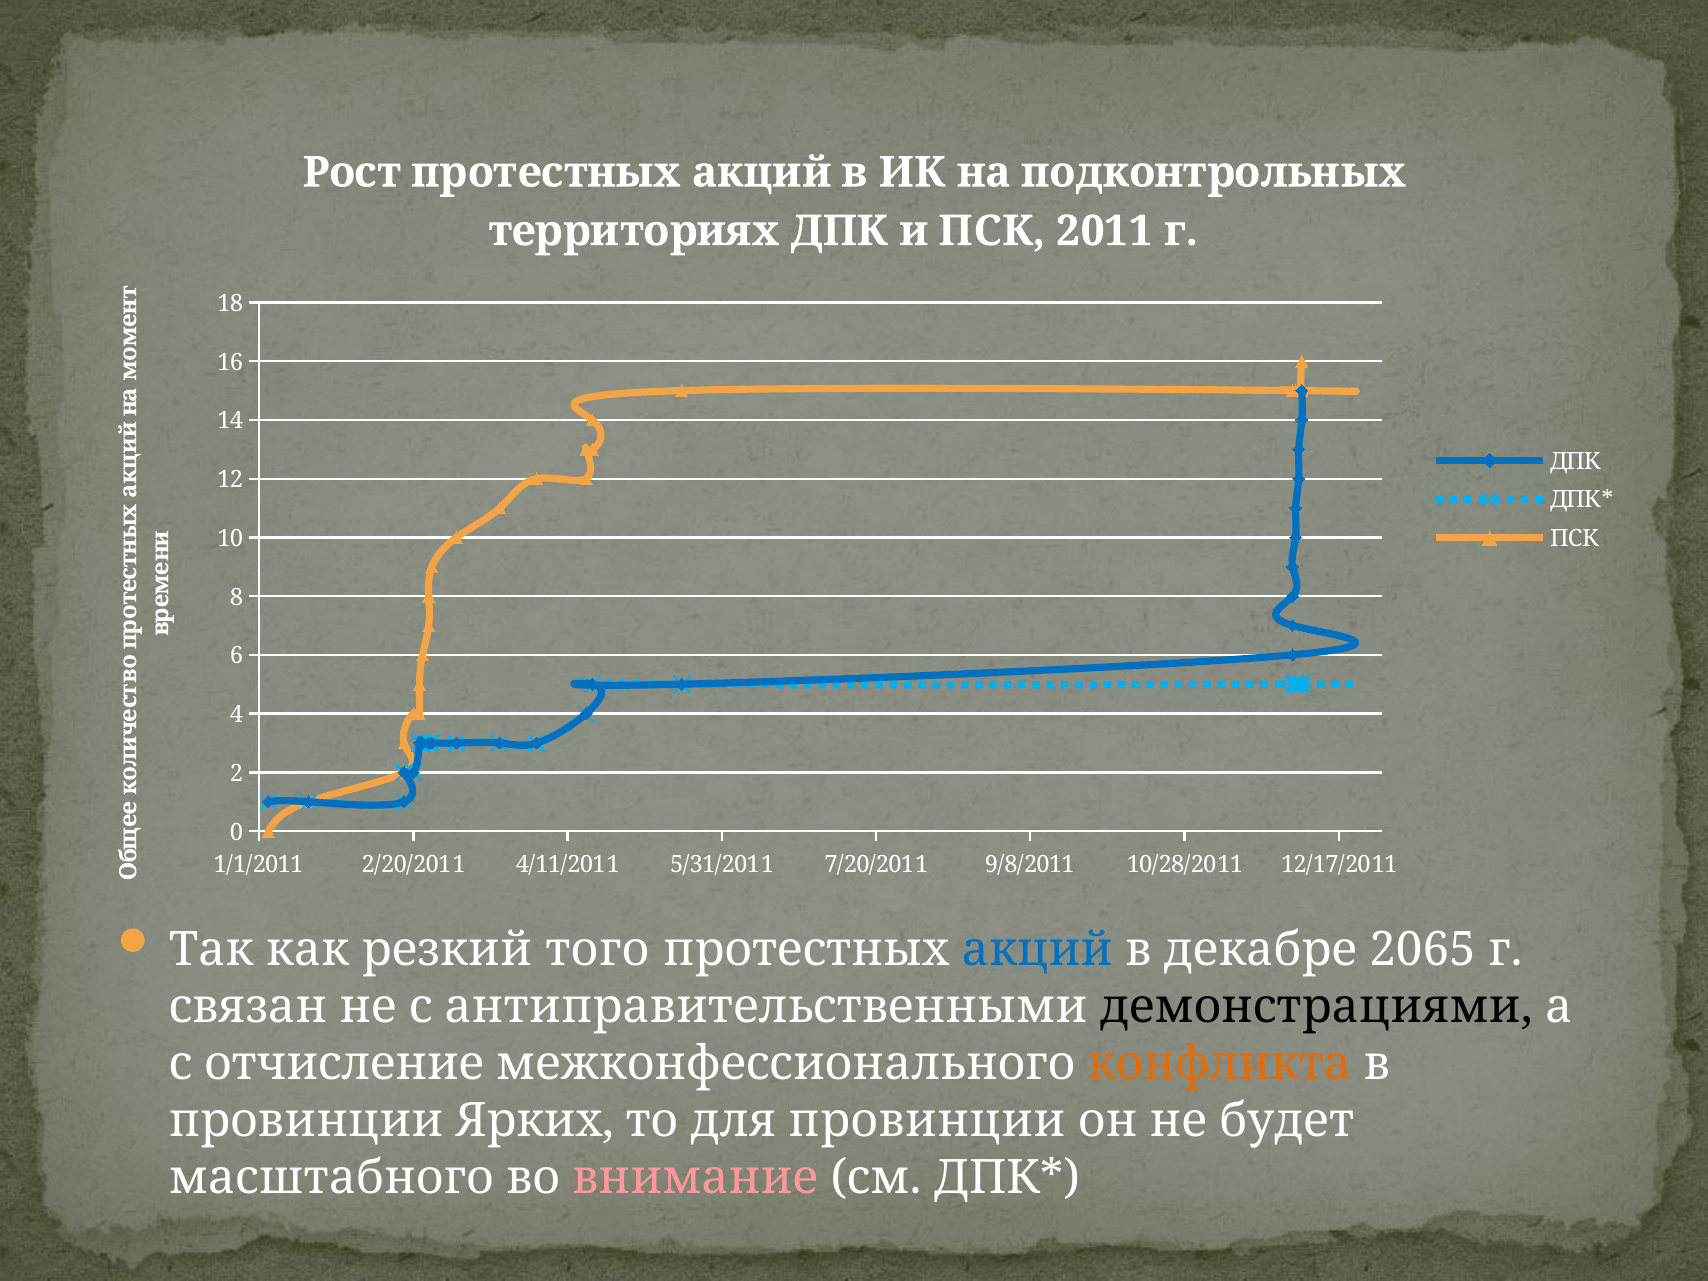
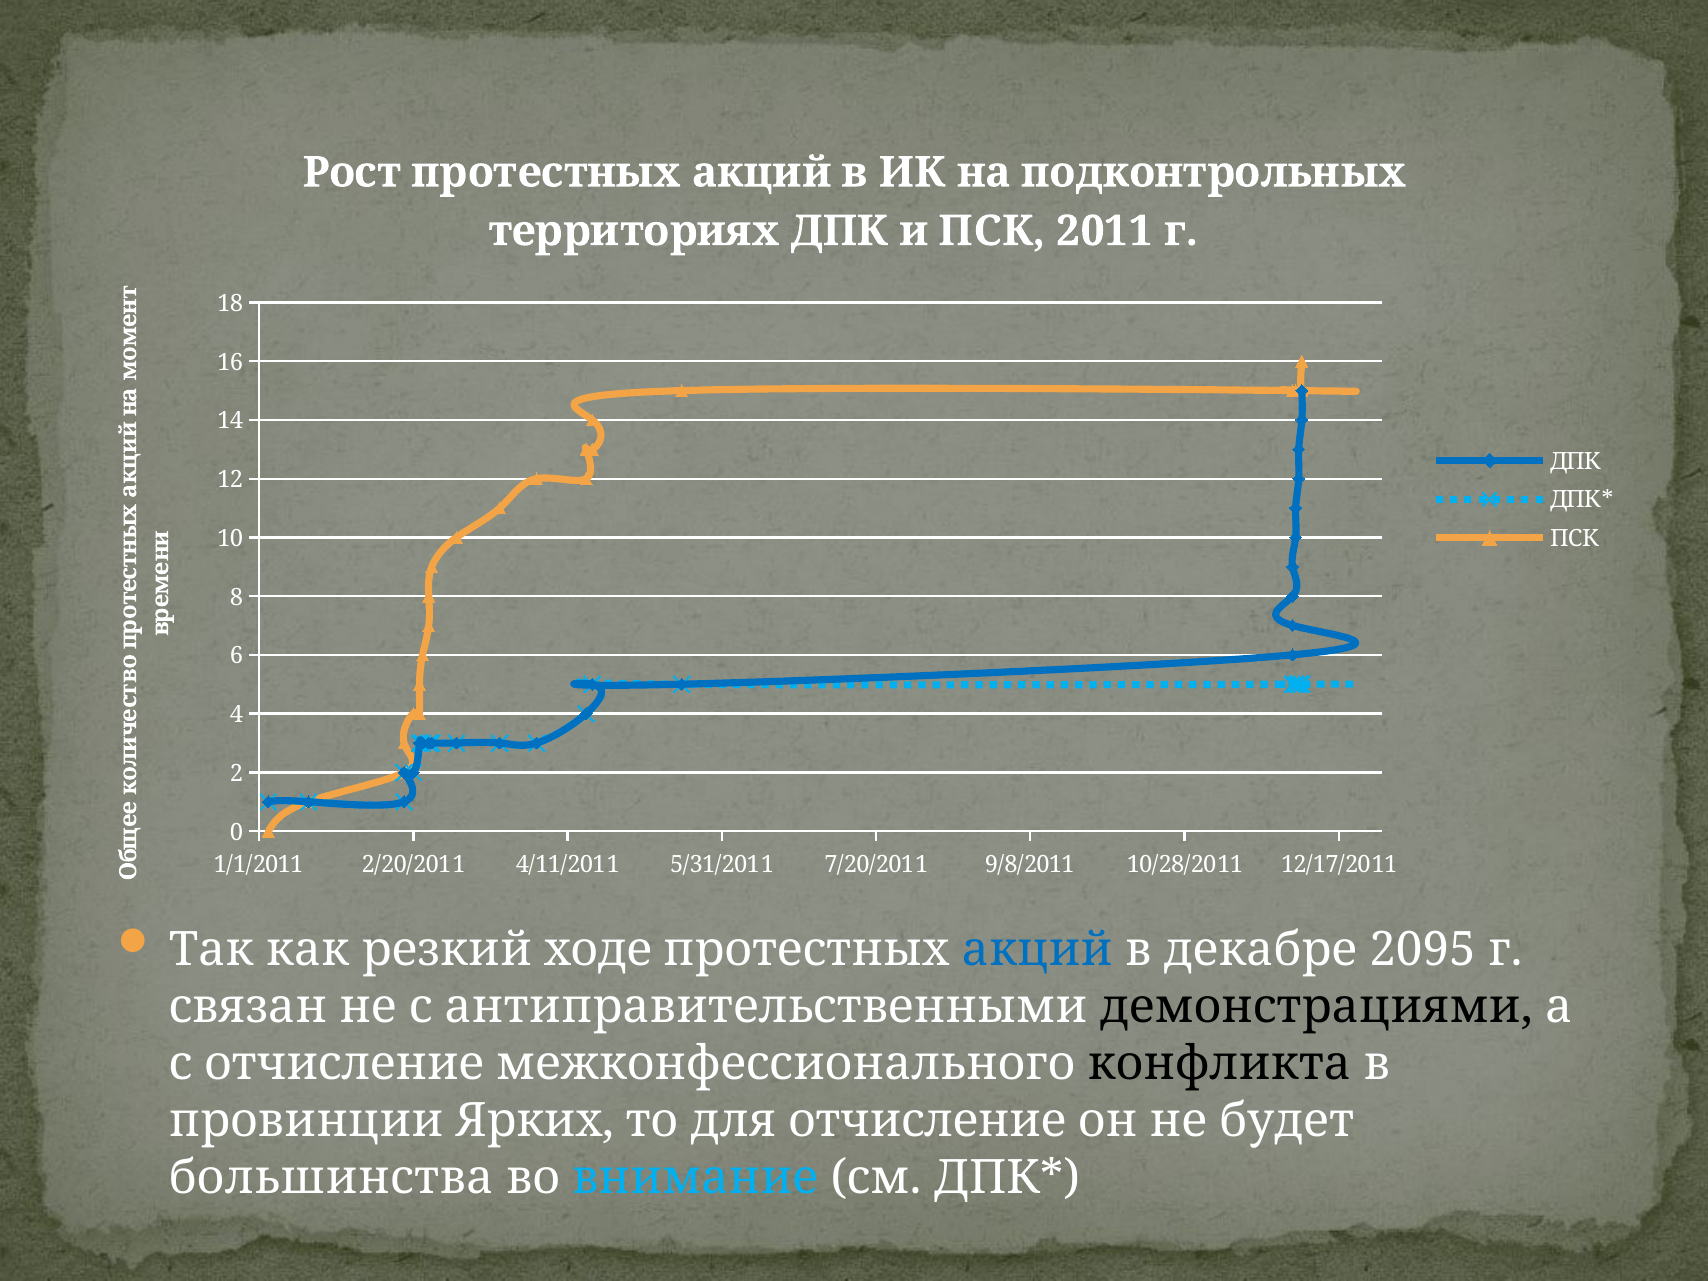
того: того -> ходе
2065: 2065 -> 2095
конфликта colour: orange -> black
для провинции: провинции -> отчисление
масштабного: масштабного -> большинства
внимание colour: pink -> light blue
